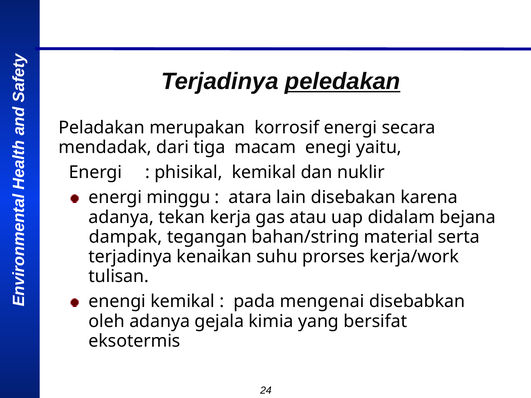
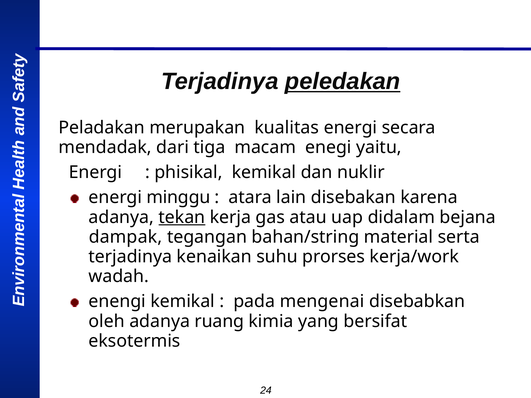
korrosif: korrosif -> kualitas
tekan underline: none -> present
tulisan: tulisan -> wadah
gejala: gejala -> ruang
